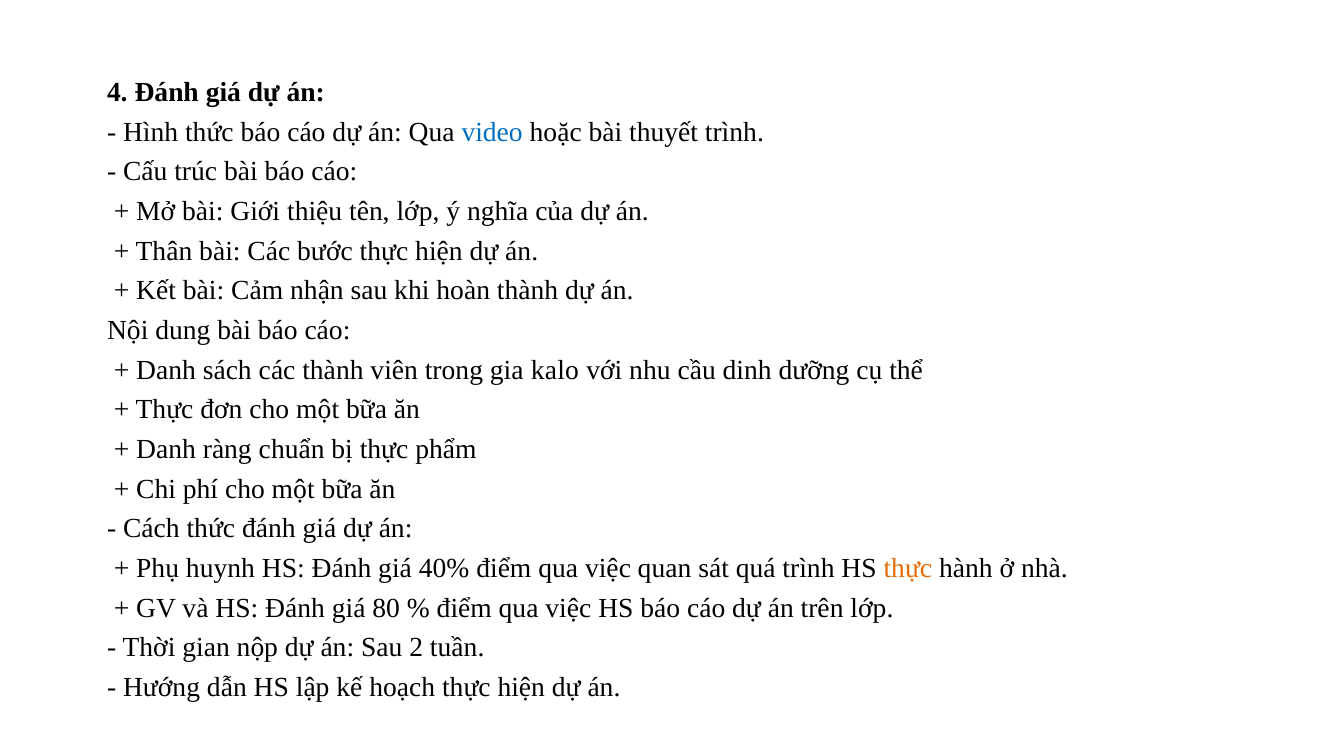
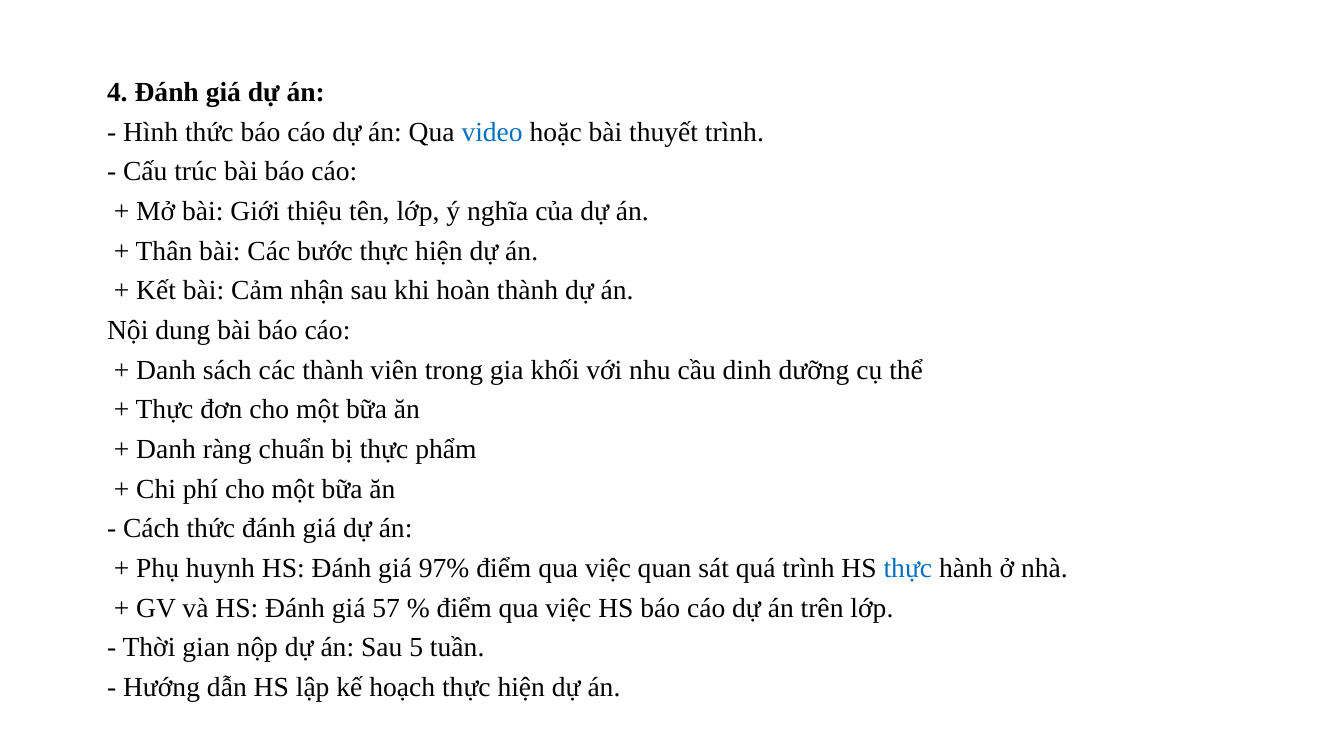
kalo: kalo -> khối
40%: 40% -> 97%
thực at (908, 568) colour: orange -> blue
80: 80 -> 57
2: 2 -> 5
